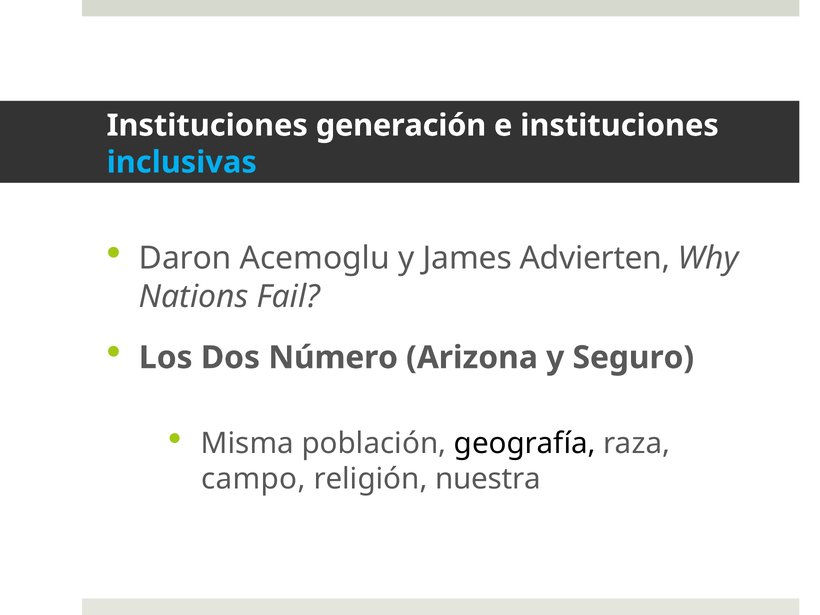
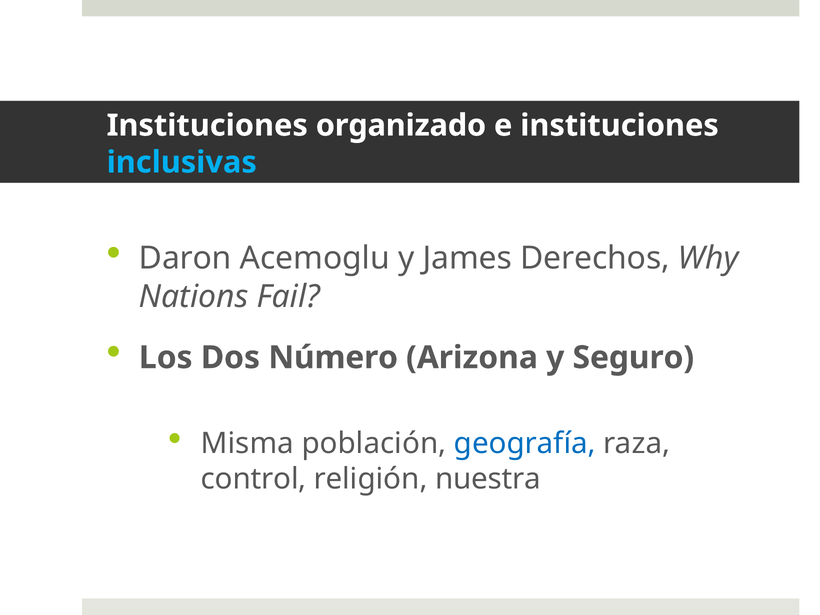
generación: generación -> organizado
Advierten: Advierten -> Derechos
geografía colour: black -> blue
campo: campo -> control
